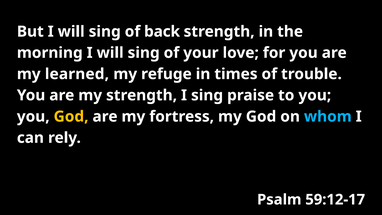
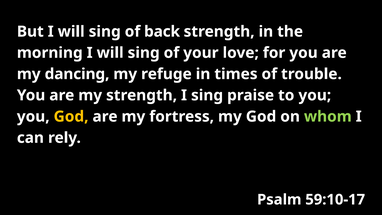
learned: learned -> dancing
whom colour: light blue -> light green
59:12-17: 59:12-17 -> 59:10-17
